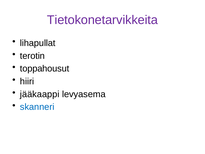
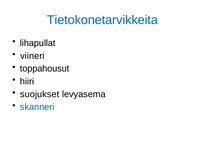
Tietokonetarvikkeita colour: purple -> blue
terotin: terotin -> viineri
jääkaappi: jääkaappi -> suojukset
